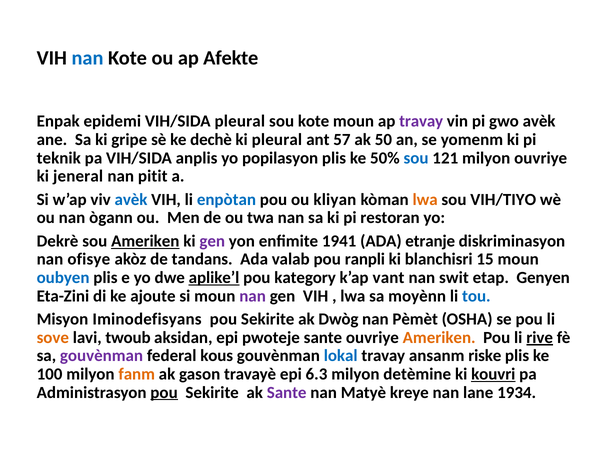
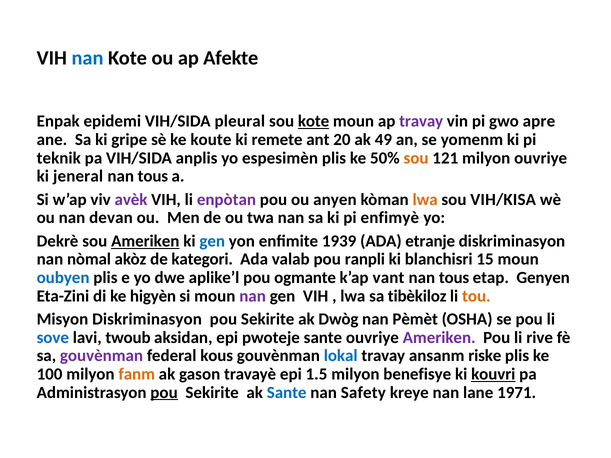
kote at (314, 121) underline: none -> present
gwo avèk: avèk -> apre
dechè: dechè -> koute
ki pleural: pleural -> remete
57: 57 -> 20
50: 50 -> 49
popilasyon: popilasyon -> espesimèn
sou at (416, 158) colour: blue -> orange
pitit at (153, 176): pitit -> tous
avèk at (131, 200) colour: blue -> purple
enpòtan colour: blue -> purple
kliyan: kliyan -> anyen
VIH/TIYO: VIH/TIYO -> VIH/KISA
ògann: ògann -> devan
restoran: restoran -> enfimyè
gen at (212, 241) colour: purple -> blue
1941: 1941 -> 1939
ofisye: ofisye -> nòmal
tandans: tandans -> kategori
aplike’l underline: present -> none
kategory: kategory -> ogmante
swit at (454, 278): swit -> tous
ajoute: ajoute -> higyèn
moyènn: moyènn -> tibèkiloz
tou colour: blue -> orange
Misyon Iminodefisyans: Iminodefisyans -> Diskriminasyon
sove colour: orange -> blue
Ameriken at (439, 338) colour: orange -> purple
rive underline: present -> none
6.3: 6.3 -> 1.5
detèmine: detèmine -> benefisye
Sante at (287, 393) colour: purple -> blue
Matyè: Matyè -> Safety
1934: 1934 -> 1971
